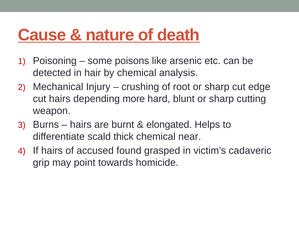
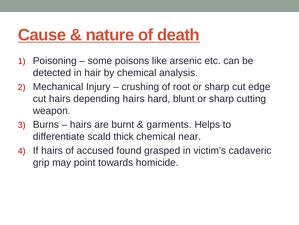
depending more: more -> hairs
elongated: elongated -> garments
